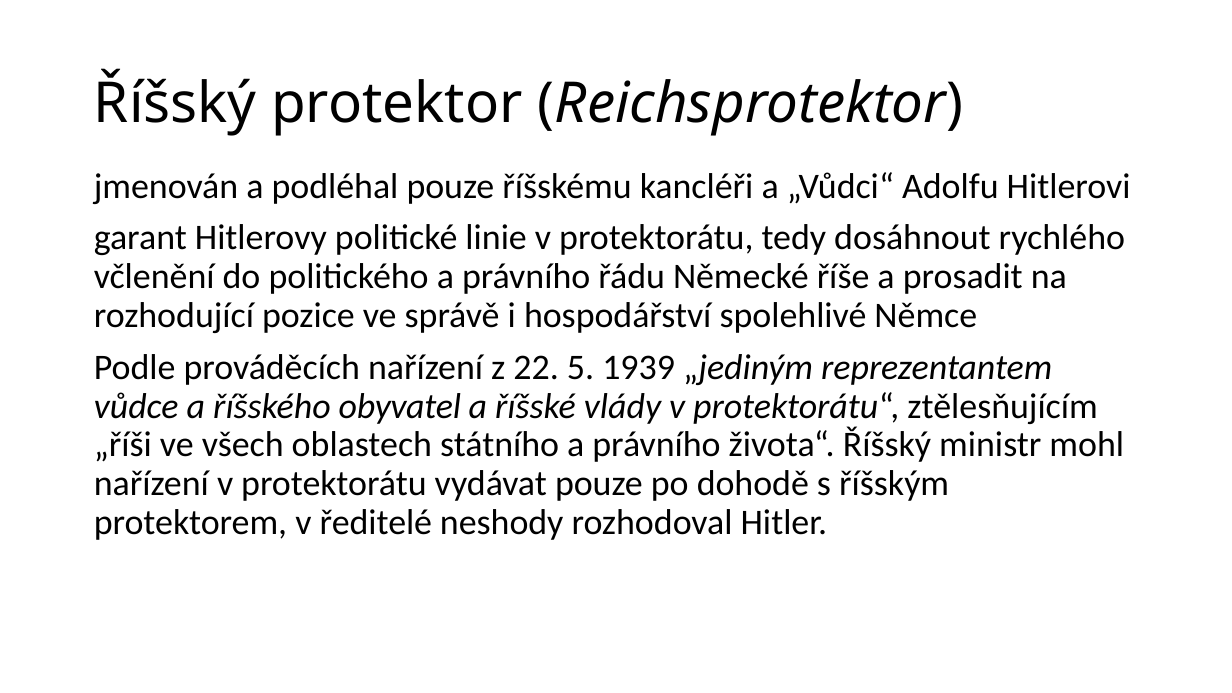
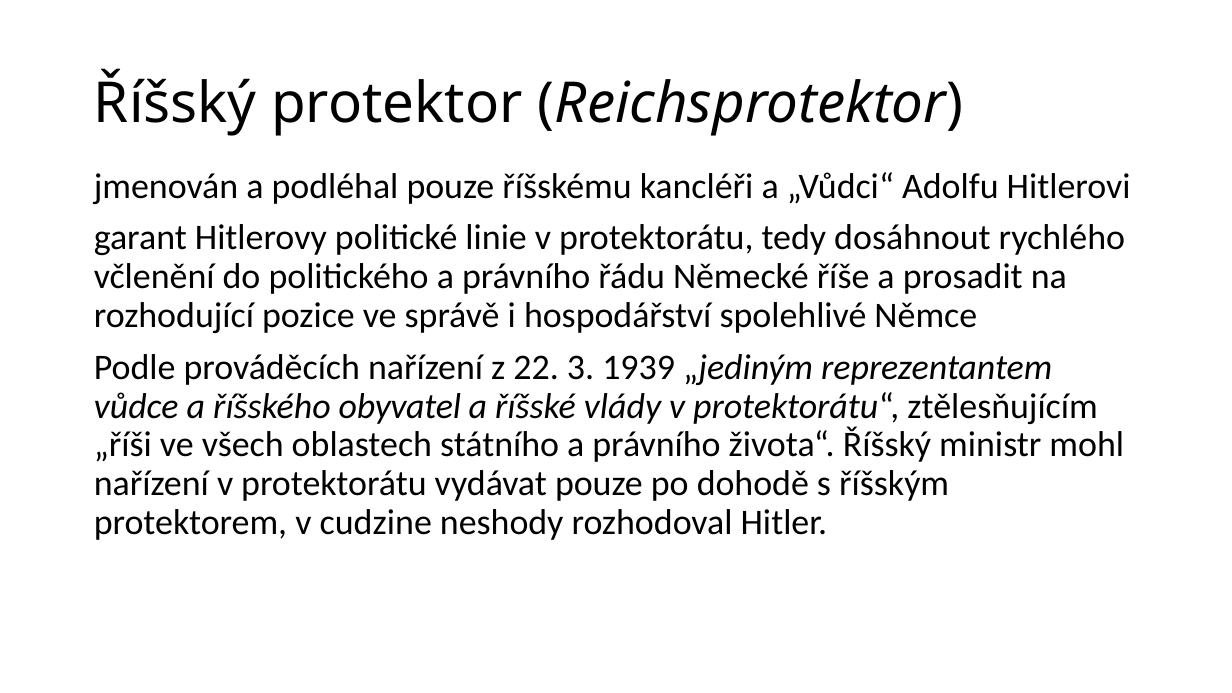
5: 5 -> 3
ředitelé: ředitelé -> cudzine
